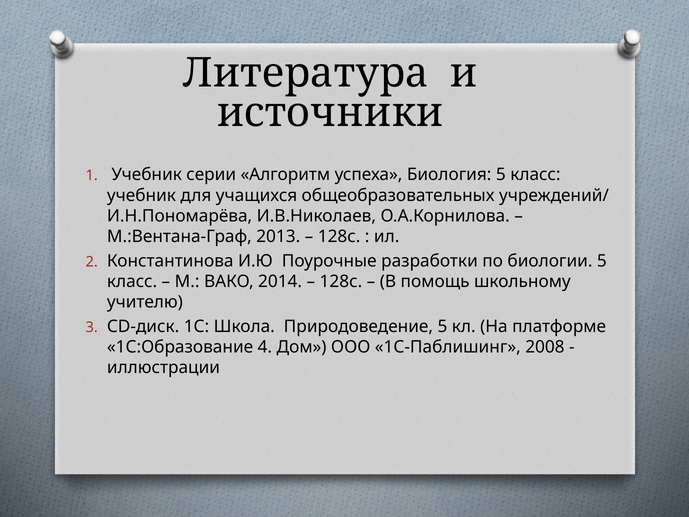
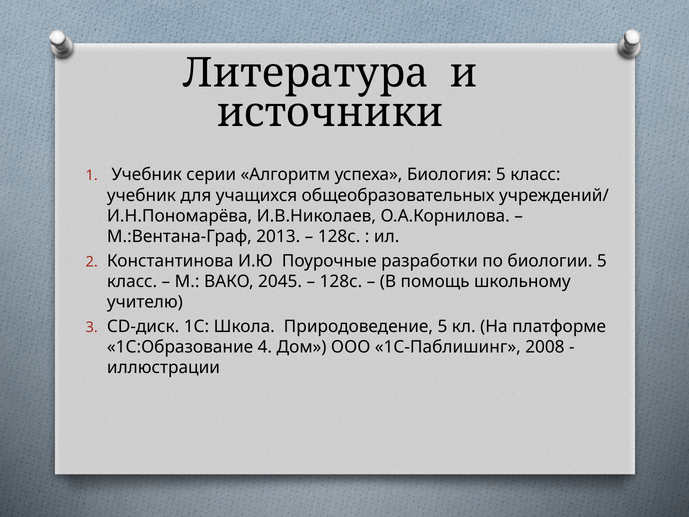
2014: 2014 -> 2045
